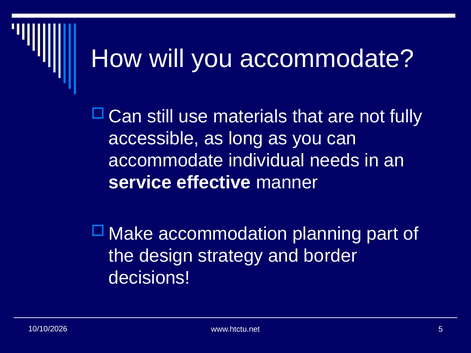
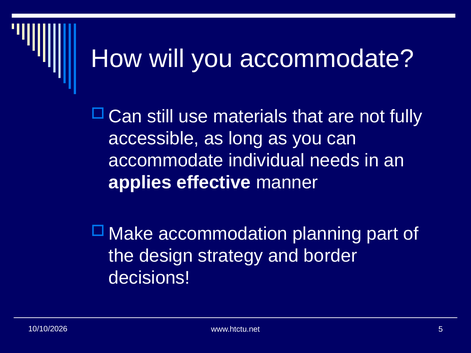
service: service -> applies
